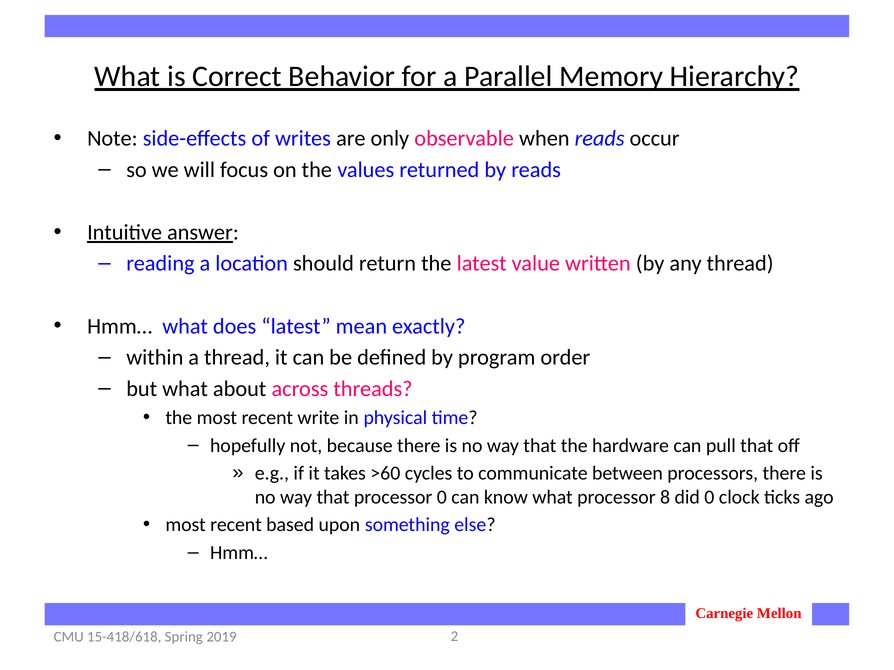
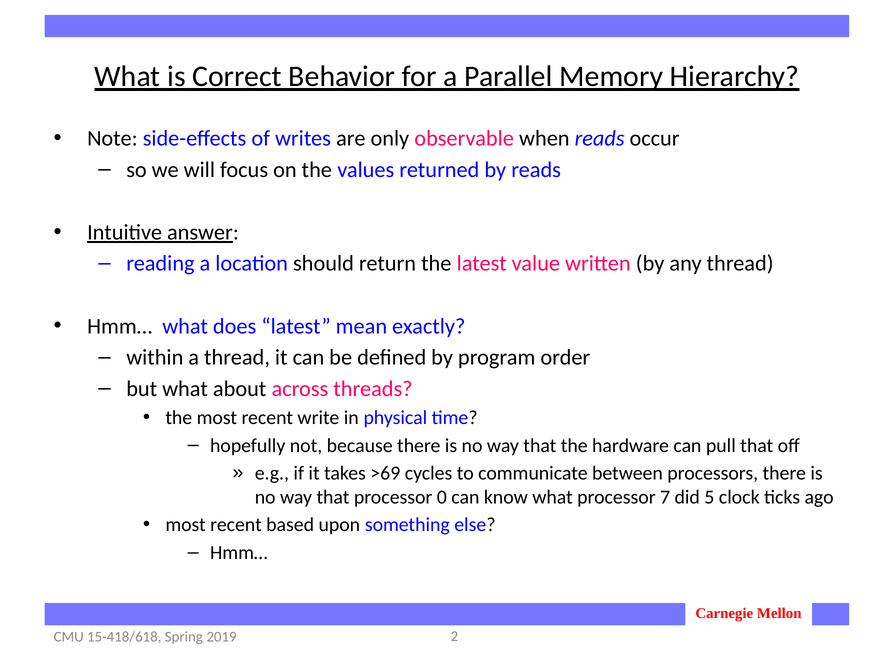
>60: >60 -> >69
8: 8 -> 7
did 0: 0 -> 5
